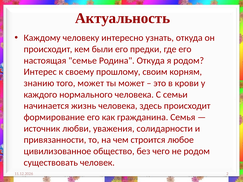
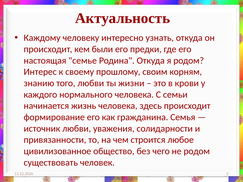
того может: может -> любви
ты может: может -> жизни
